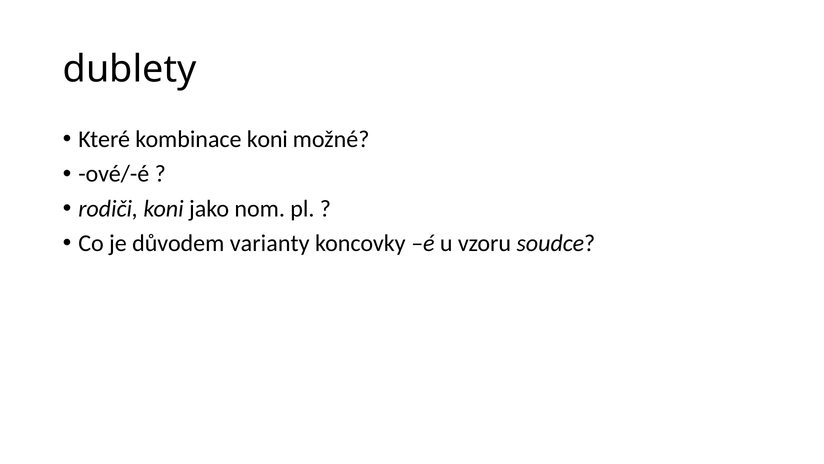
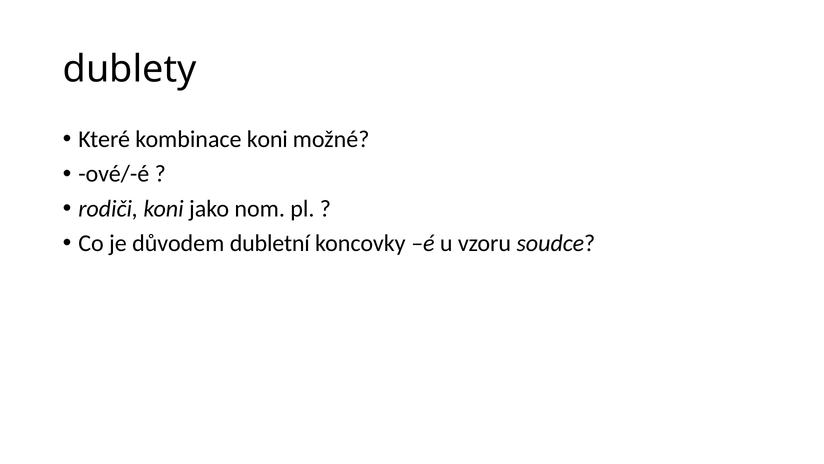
varianty: varianty -> dubletní
